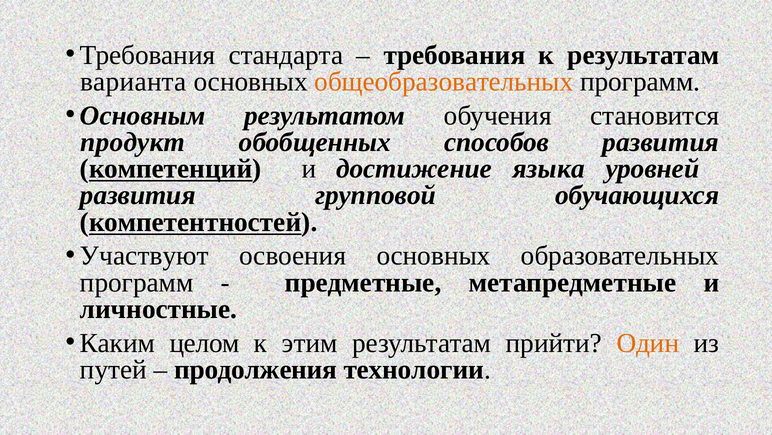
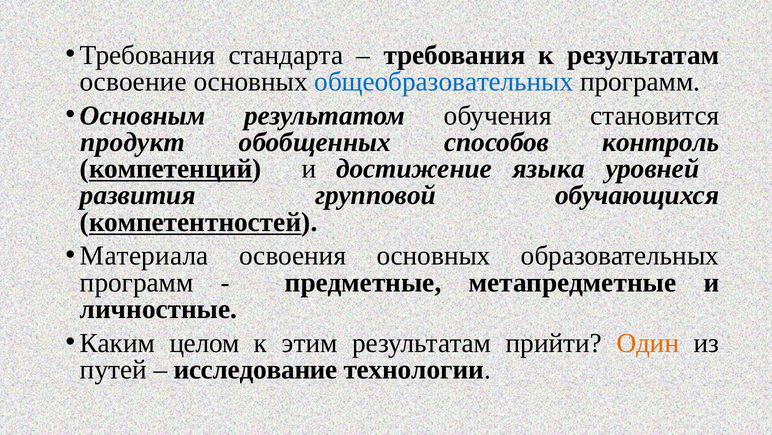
варианта: варианта -> освоение
общеобразовательных colour: orange -> blue
способов развития: развития -> контроль
Участвуют: Участвуют -> Материала
продолжения: продолжения -> исследование
